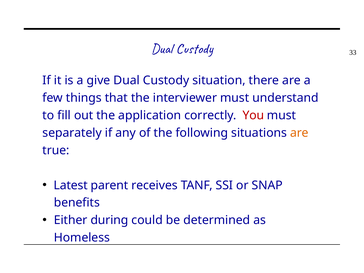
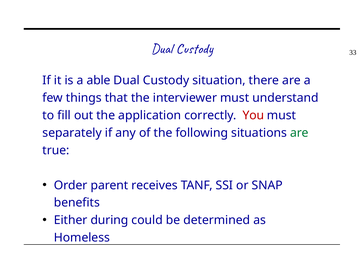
give: give -> able
are at (299, 133) colour: orange -> green
Latest: Latest -> Order
